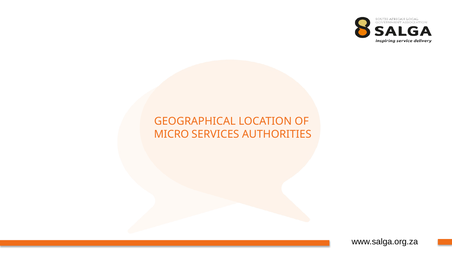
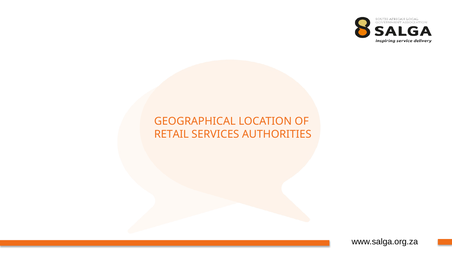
MICRO: MICRO -> RETAIL
